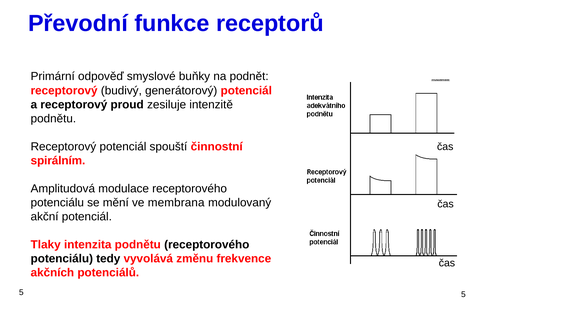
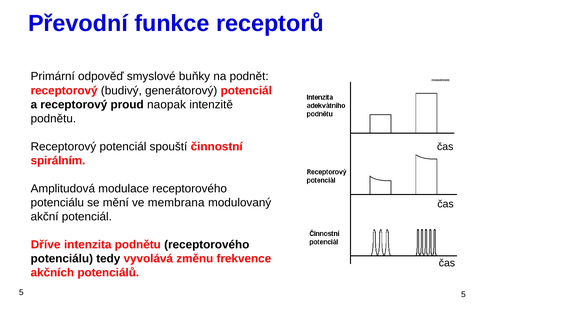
zesiluje: zesiluje -> naopak
Tlaky: Tlaky -> Dříve
